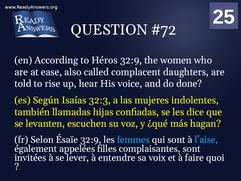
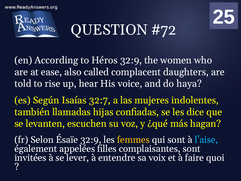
done: done -> haya
32:3: 32:3 -> 32:7
femmes colour: light blue -> yellow
